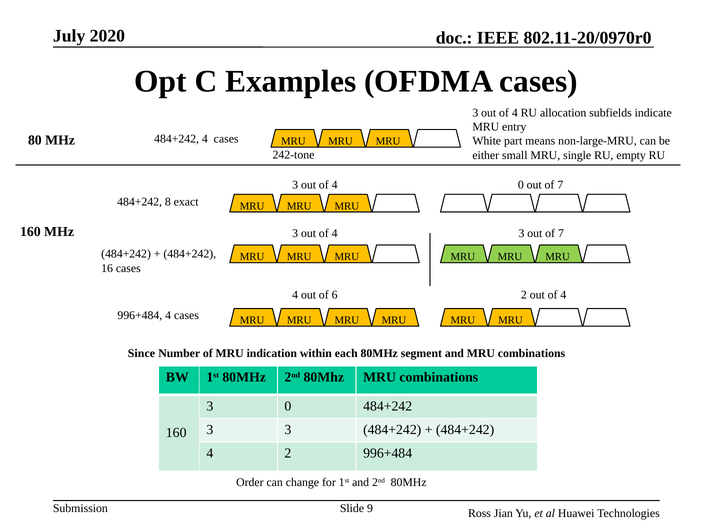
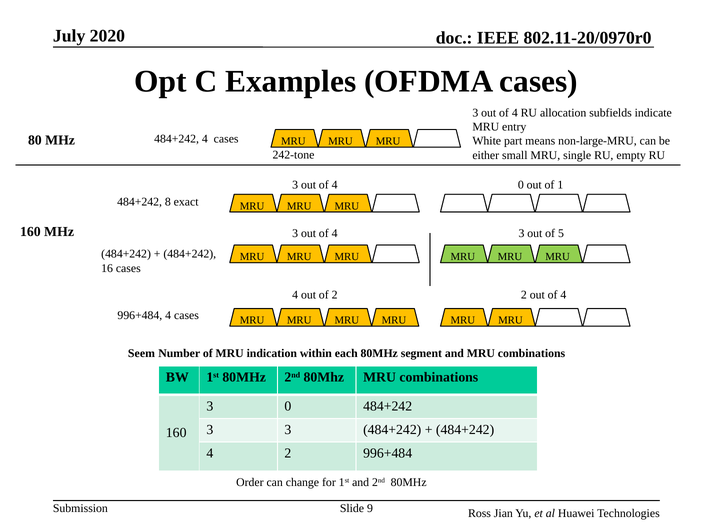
0 out of 7: 7 -> 1
3 out of 7: 7 -> 5
of 6: 6 -> 2
Since: Since -> Seem
